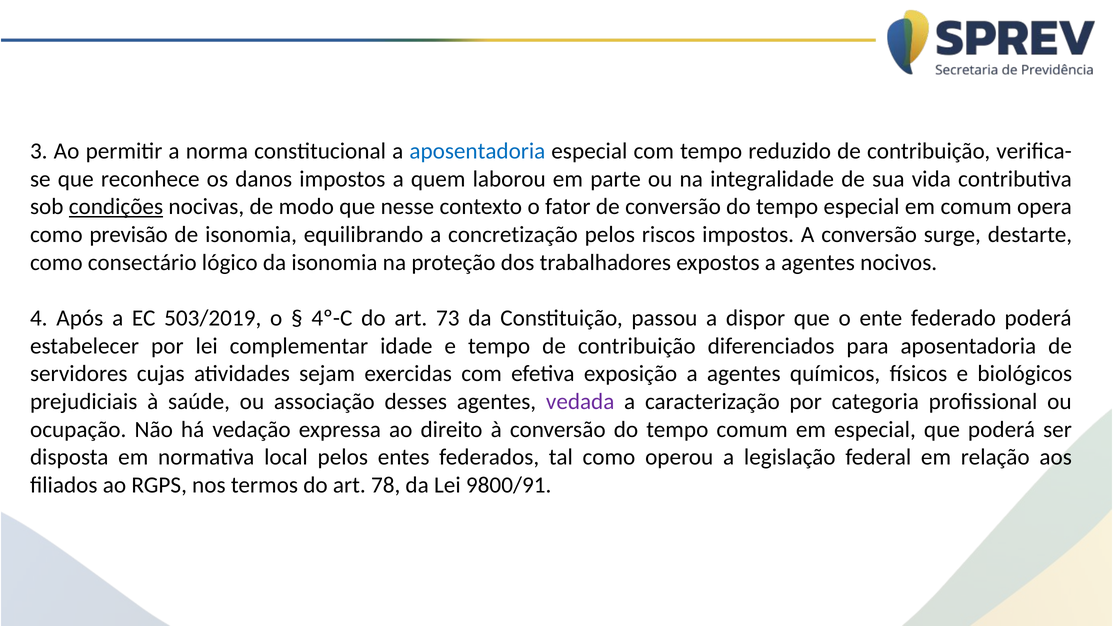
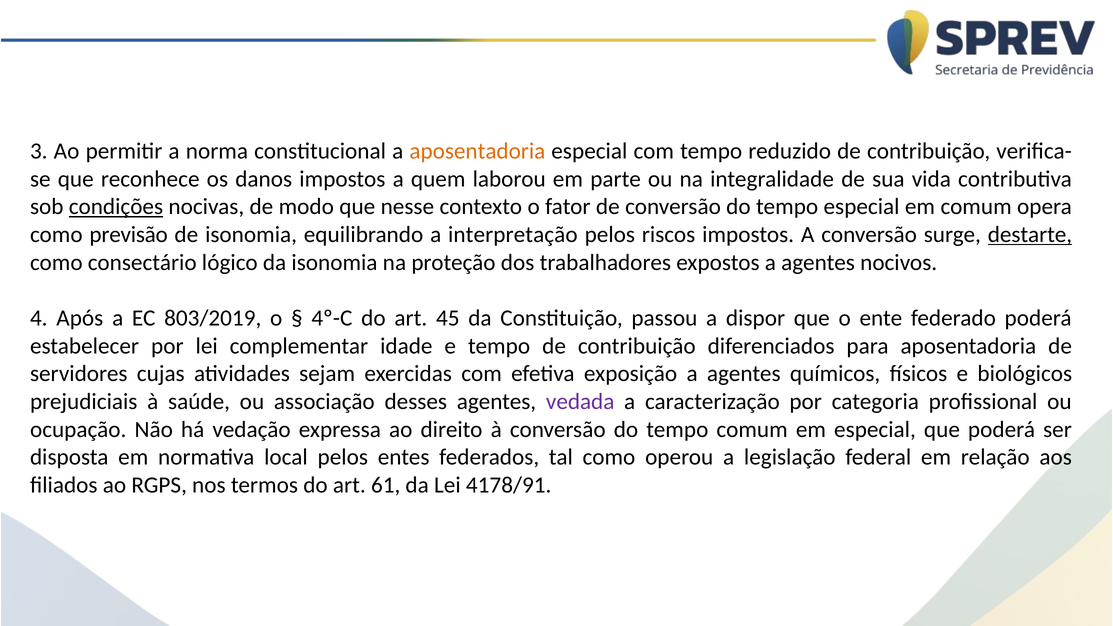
aposentadoria at (477, 151) colour: blue -> orange
concretização: concretização -> interpretação
destarte underline: none -> present
503/2019: 503/2019 -> 803/2019
73: 73 -> 45
78: 78 -> 61
9800/91: 9800/91 -> 4178/91
